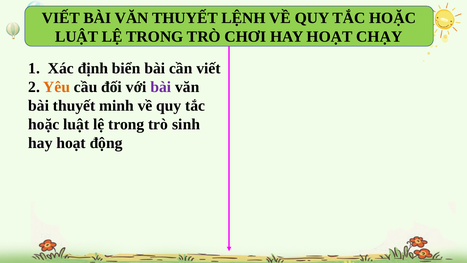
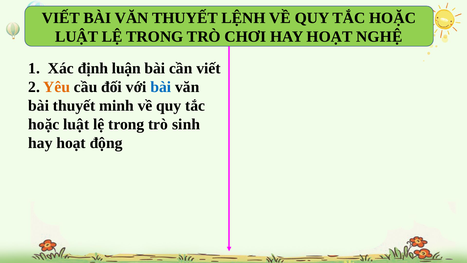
CHẠY: CHẠY -> NGHỆ
biển: biển -> luận
bài at (161, 87) colour: purple -> blue
